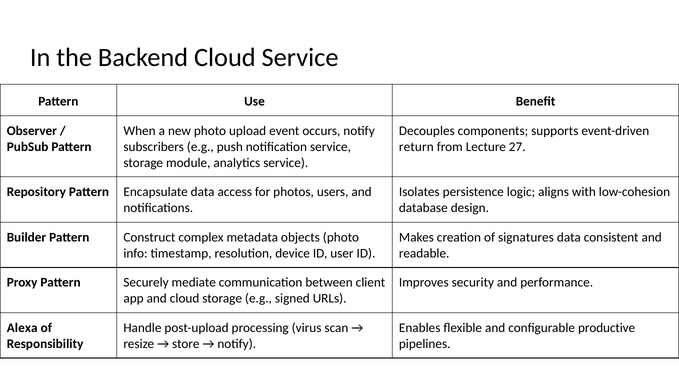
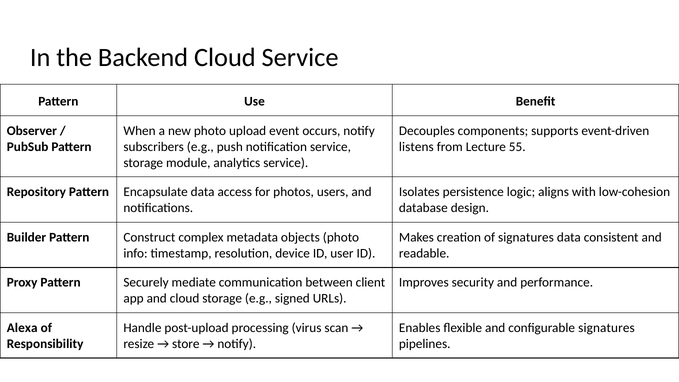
return: return -> listens
27: 27 -> 55
configurable productive: productive -> signatures
